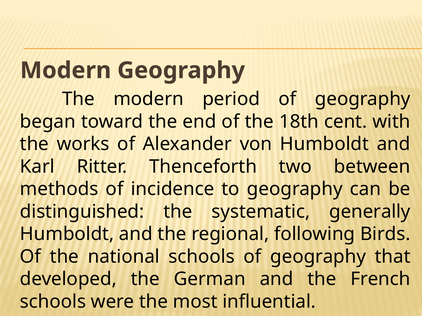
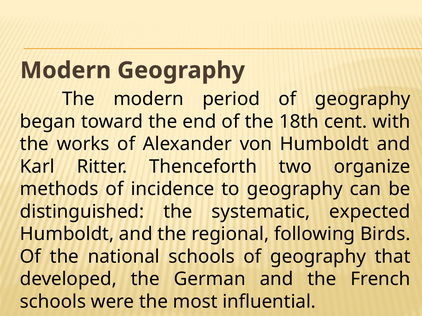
between: between -> organize
generally: generally -> expected
